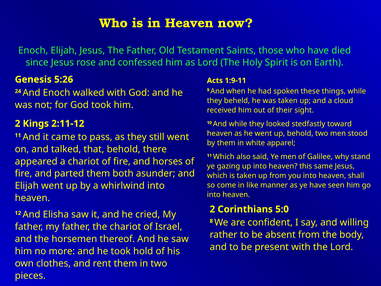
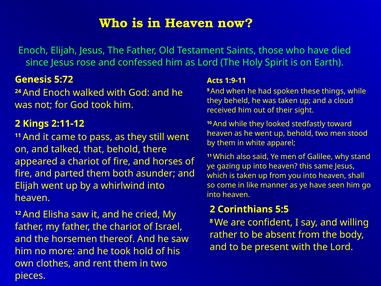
5:26: 5:26 -> 5:72
5:0: 5:0 -> 5:5
